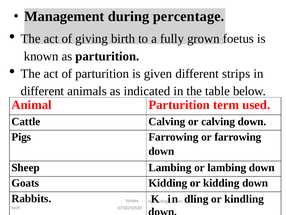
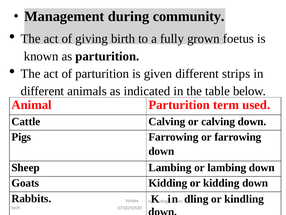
percentage: percentage -> community
